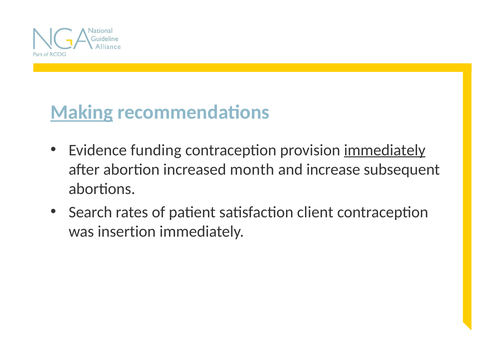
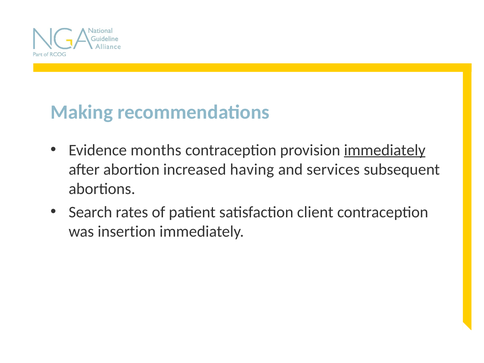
Making underline: present -> none
funding: funding -> months
month: month -> having
increase: increase -> services
